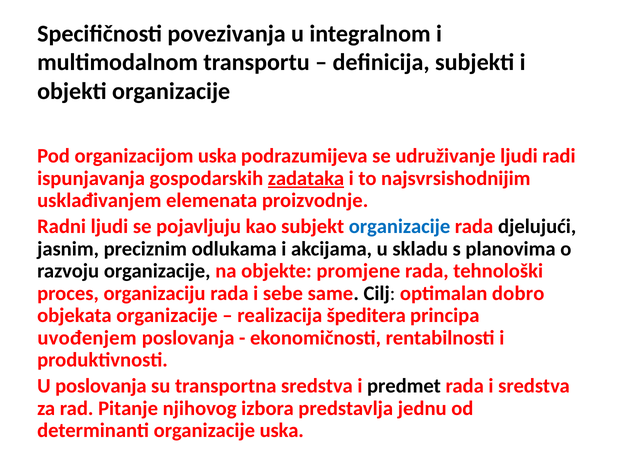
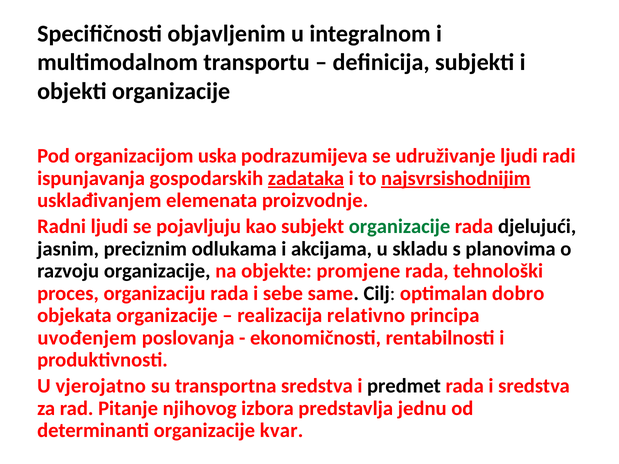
povezivanja: povezivanja -> objavljenim
najsvrsishodnijim underline: none -> present
organizacije at (400, 227) colour: blue -> green
špeditera: špeditera -> relativno
U poslovanja: poslovanja -> vjerojatno
organizacije uska: uska -> kvar
